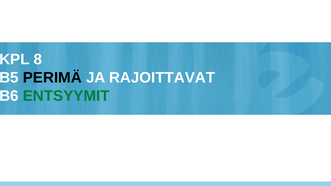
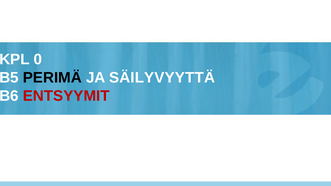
8: 8 -> 0
RAJOITTAVAT: RAJOITTAVAT -> SÄILYVYYTTÄ
ENTSYYMIT colour: green -> red
